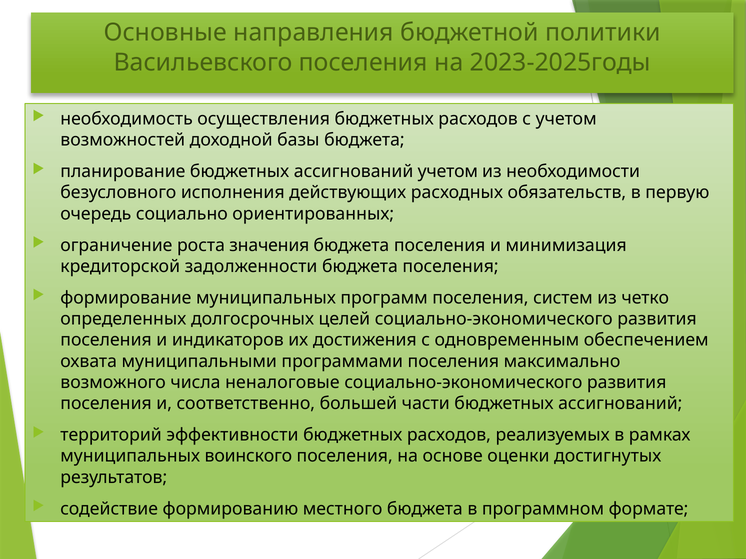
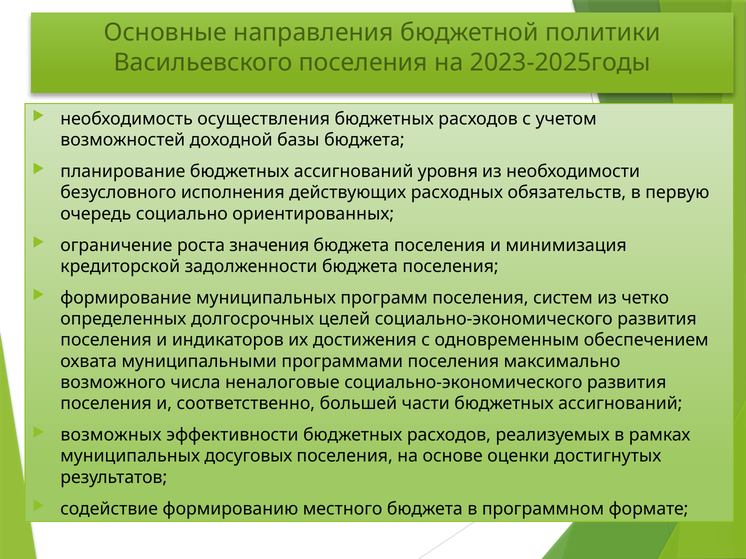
ассигнований учетом: учетом -> уровня
территорий: территорий -> возможных
воинского: воинского -> досуговых
